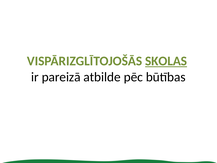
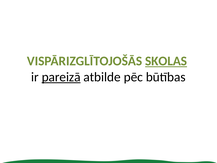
pareizā underline: none -> present
